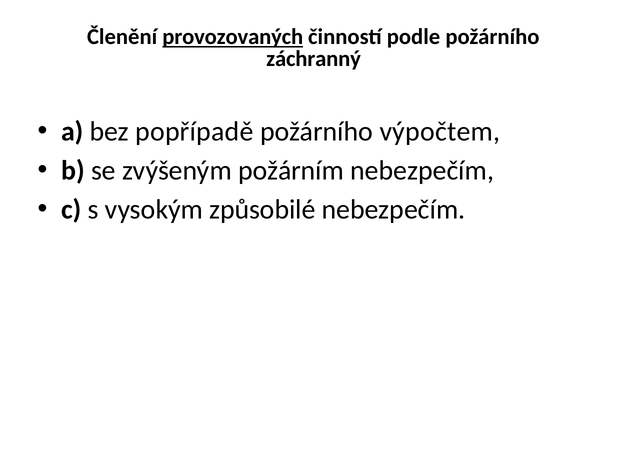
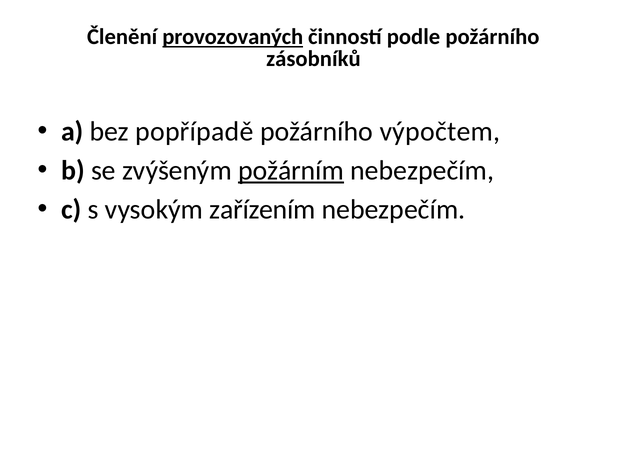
záchranný: záchranný -> zásobníků
požárním underline: none -> present
způsobilé: způsobilé -> zařízením
